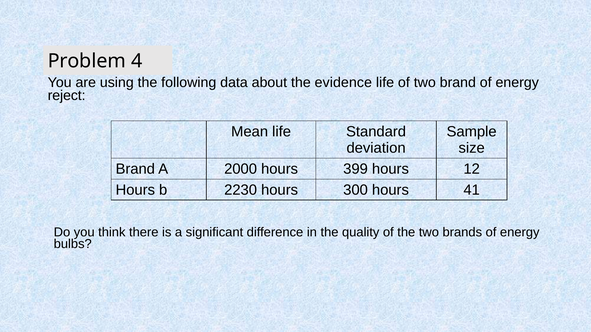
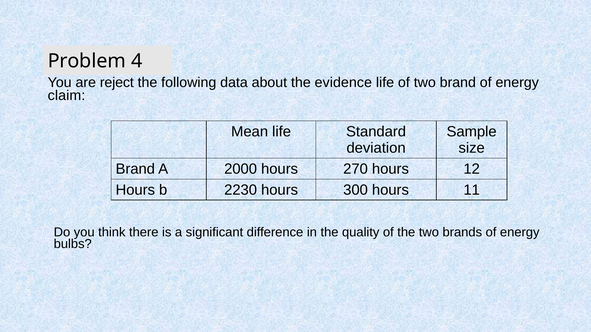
using: using -> reject
reject: reject -> claim
399: 399 -> 270
41: 41 -> 11
